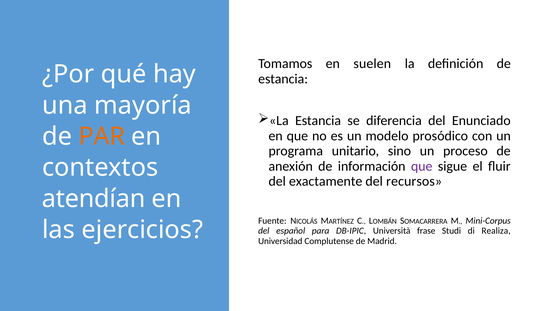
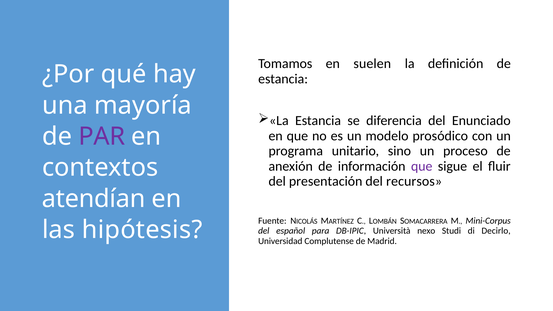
PAR colour: orange -> purple
exactamente: exactamente -> presentación
ejercicios: ejercicios -> hipótesis
frase: frase -> nexo
Realiza: Realiza -> Decirlo
